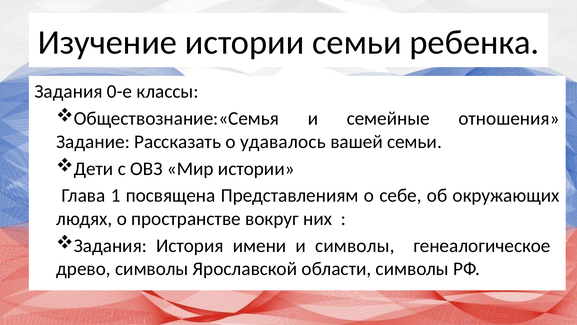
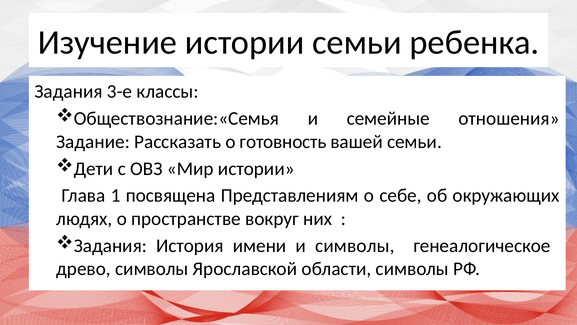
0-е: 0-е -> 3-е
удавалось: удавалось -> готовность
